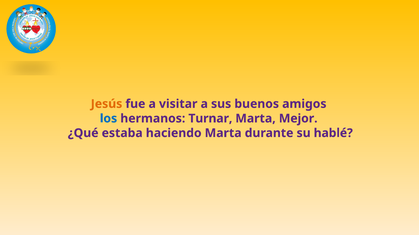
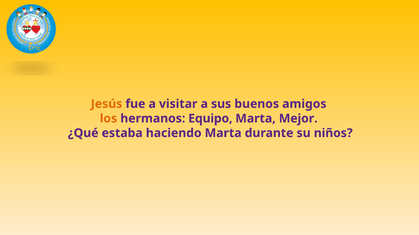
los colour: blue -> orange
Turnar: Turnar -> Equipo
hablé: hablé -> niños
